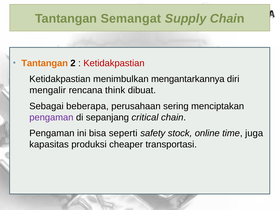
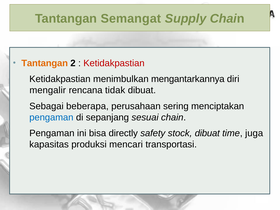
think: think -> tidak
pengaman at (51, 117) colour: purple -> blue
critical: critical -> sesuai
seperti: seperti -> directly
stock online: online -> dibuat
cheaper: cheaper -> mencari
